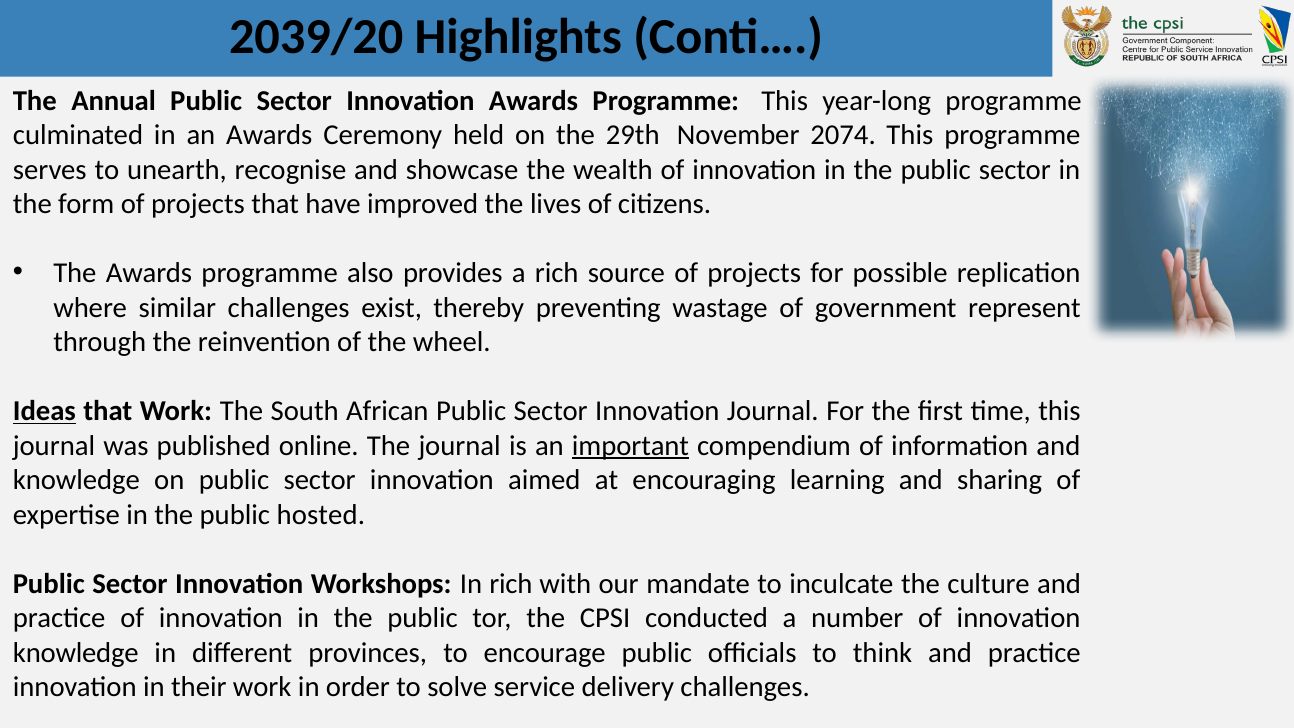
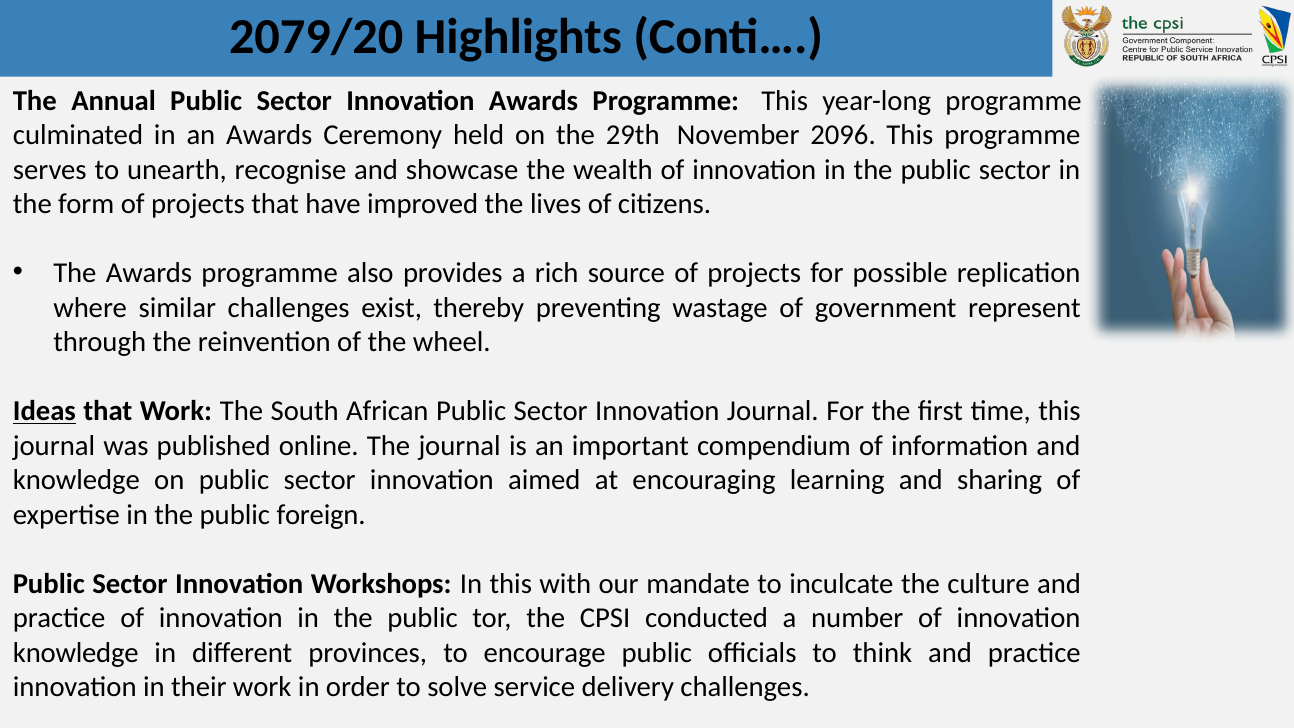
2039/20: 2039/20 -> 2079/20
2074: 2074 -> 2096
important underline: present -> none
hosted: hosted -> foreign
In rich: rich -> this
